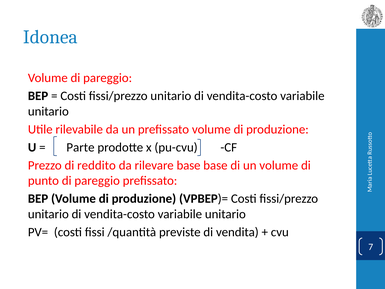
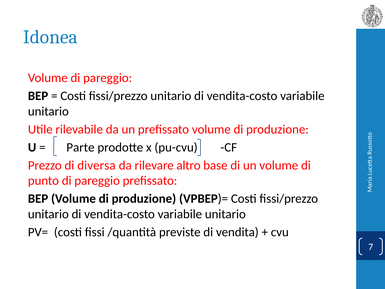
reddito: reddito -> diversa
rilevare base: base -> altro
